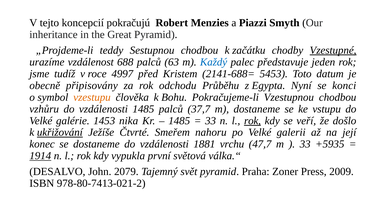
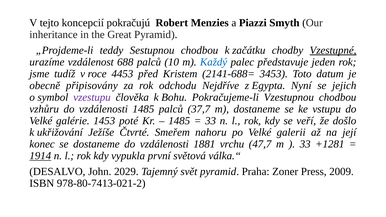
63: 63 -> 10
4997: 4997 -> 4453
5453: 5453 -> 3453
Průběhu: Průběhu -> Nejdříve
konci: konci -> jejich
vzestupu colour: orange -> purple
nika: nika -> poté
rok at (253, 121) underline: present -> none
ukřižování underline: present -> none
+5935: +5935 -> +1281
2079: 2079 -> 2029
